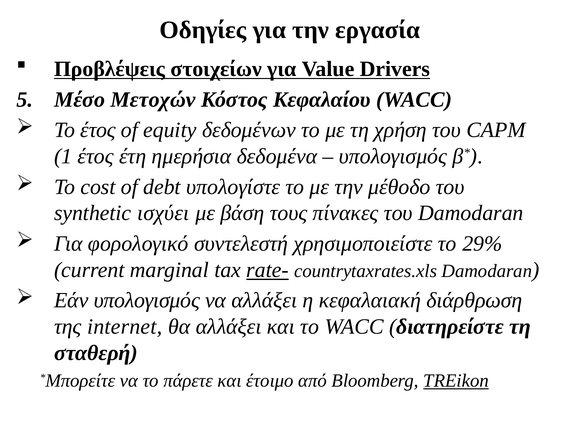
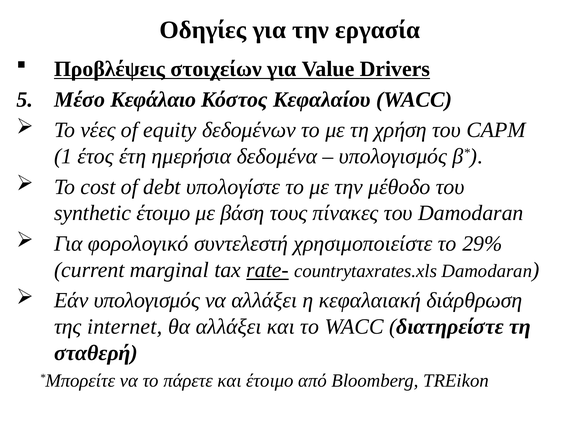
Μετοχών: Μετοχών -> Κεφάλαιο
Το έτος: έτος -> νέες
synthetic ισχύει: ισχύει -> έτοιμο
TREikon underline: present -> none
